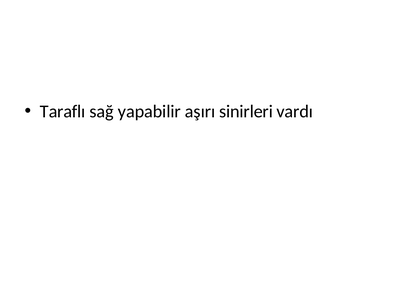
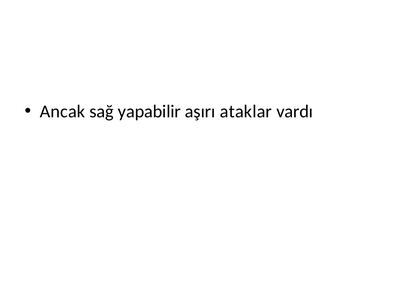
Taraflı: Taraflı -> Ancak
sinirleri: sinirleri -> ataklar
